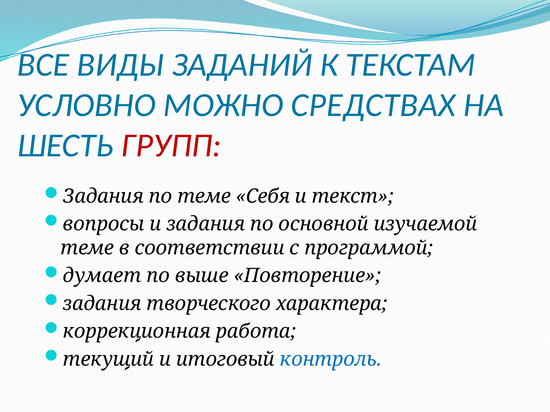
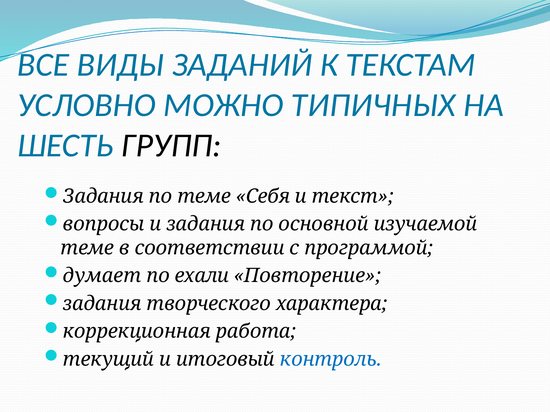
СРЕДСТВАХ: СРЕДСТВАХ -> ТИПИЧНЫХ
ГРУПП colour: red -> black
выше: выше -> ехали
